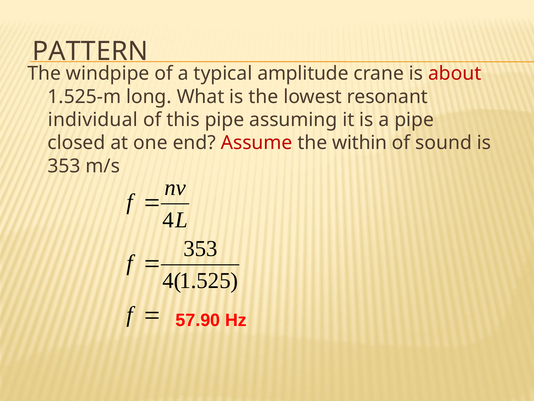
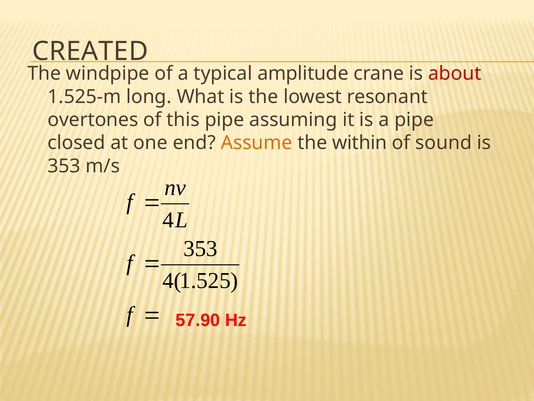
PATTERN: PATTERN -> CREATED
individual: individual -> overtones
Assume colour: red -> orange
